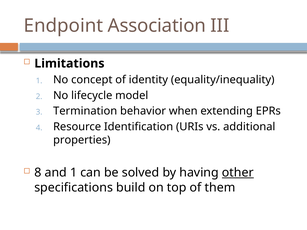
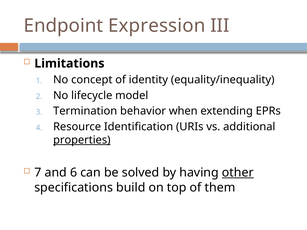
Association: Association -> Expression
properties underline: none -> present
8: 8 -> 7
and 1: 1 -> 6
